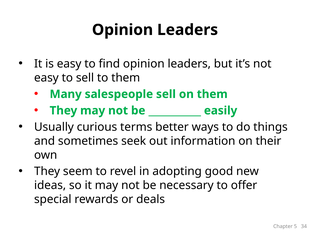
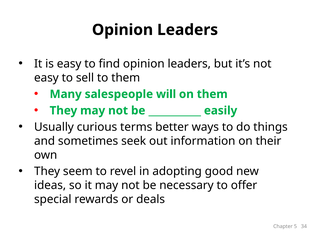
salespeople sell: sell -> will
